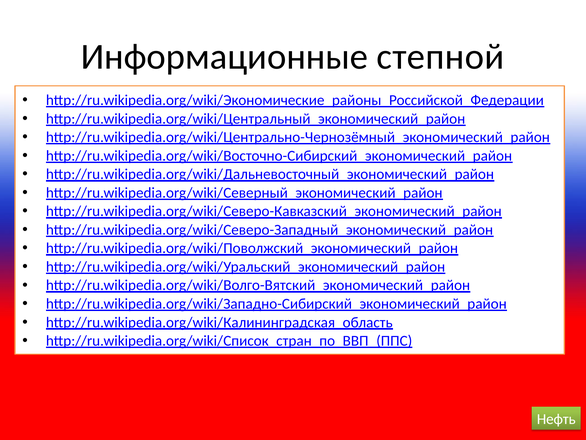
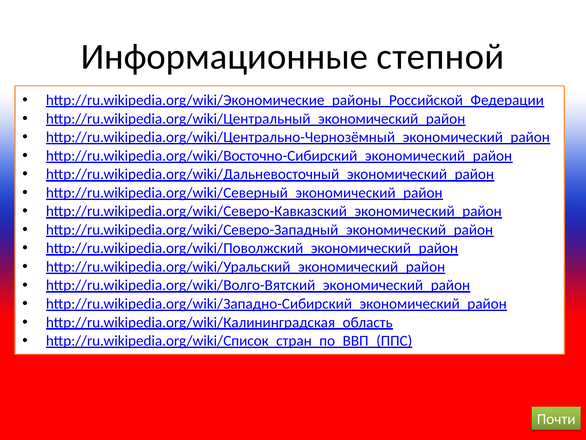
Нефть: Нефть -> Почти
